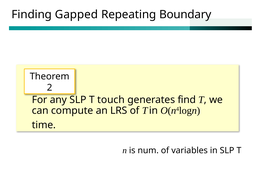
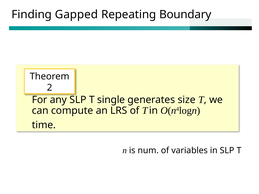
touch: touch -> single
find: find -> size
